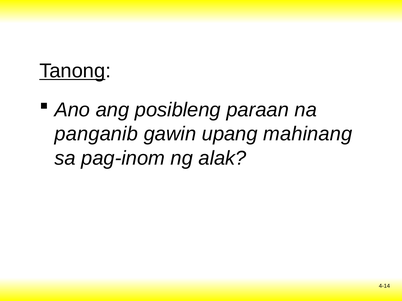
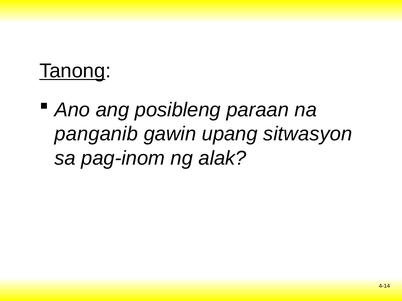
mahinang: mahinang -> sitwasyon
